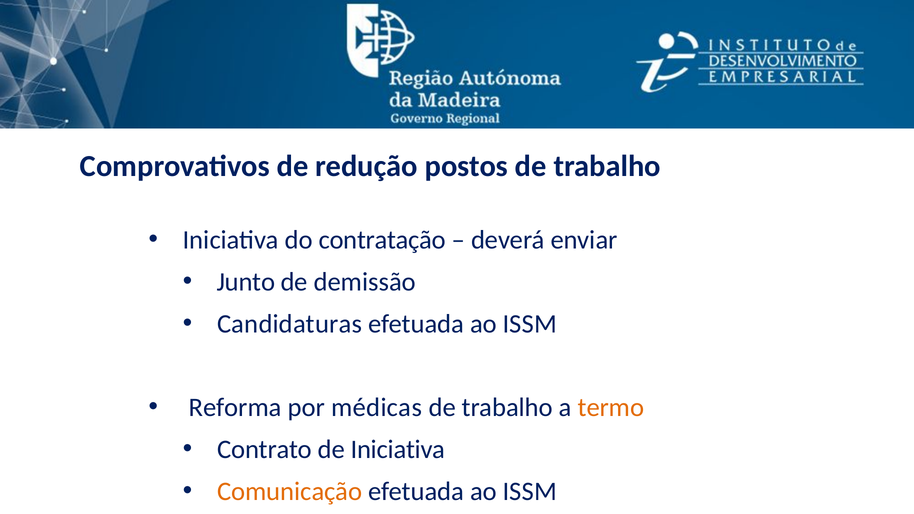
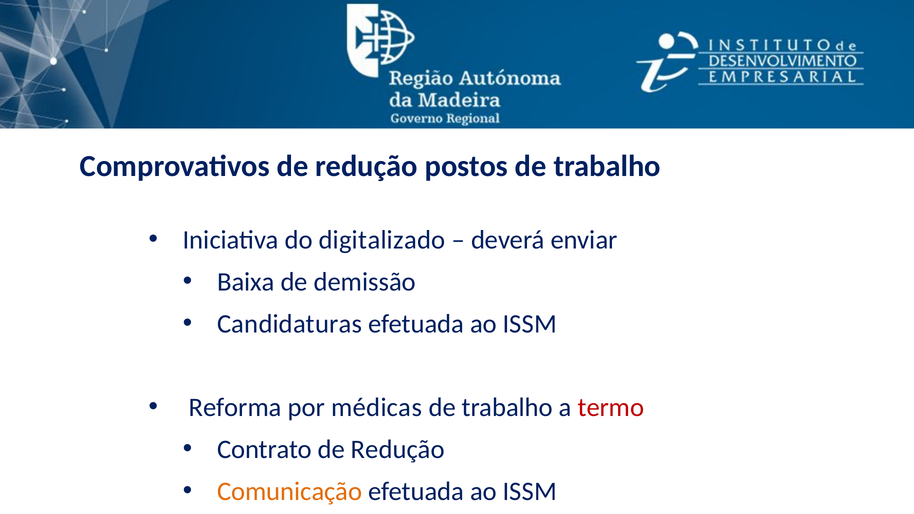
contratação: contratação -> digitalizado
Junto: Junto -> Baixa
termo colour: orange -> red
Contrato de Iniciativa: Iniciativa -> Redução
